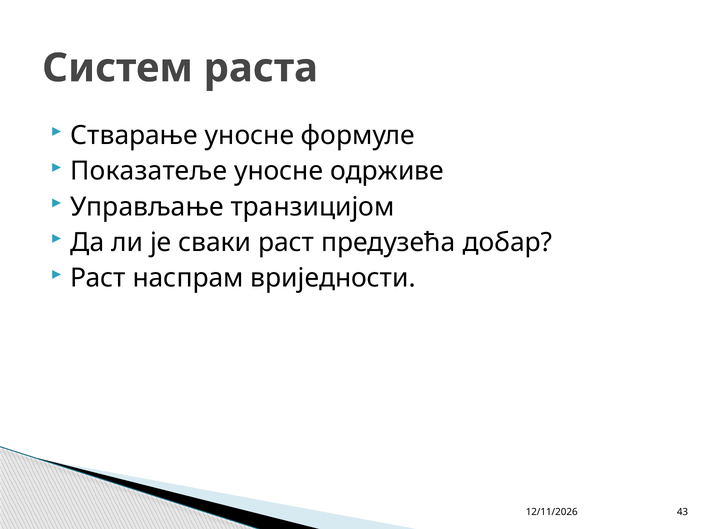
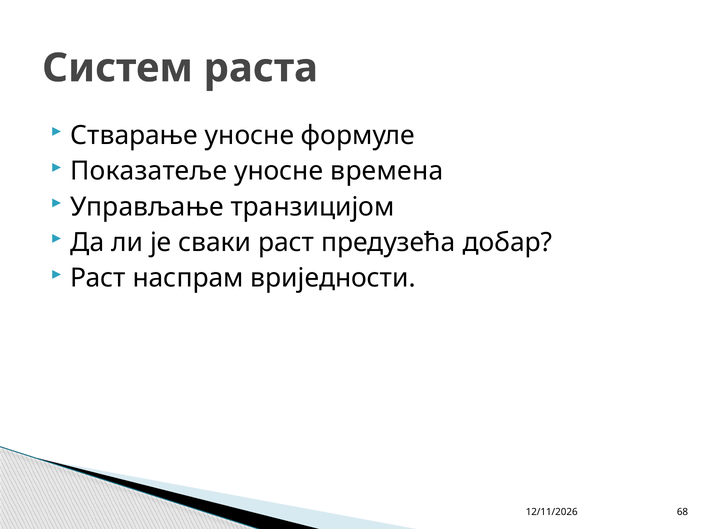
одрживе: одрживе -> времена
43: 43 -> 68
